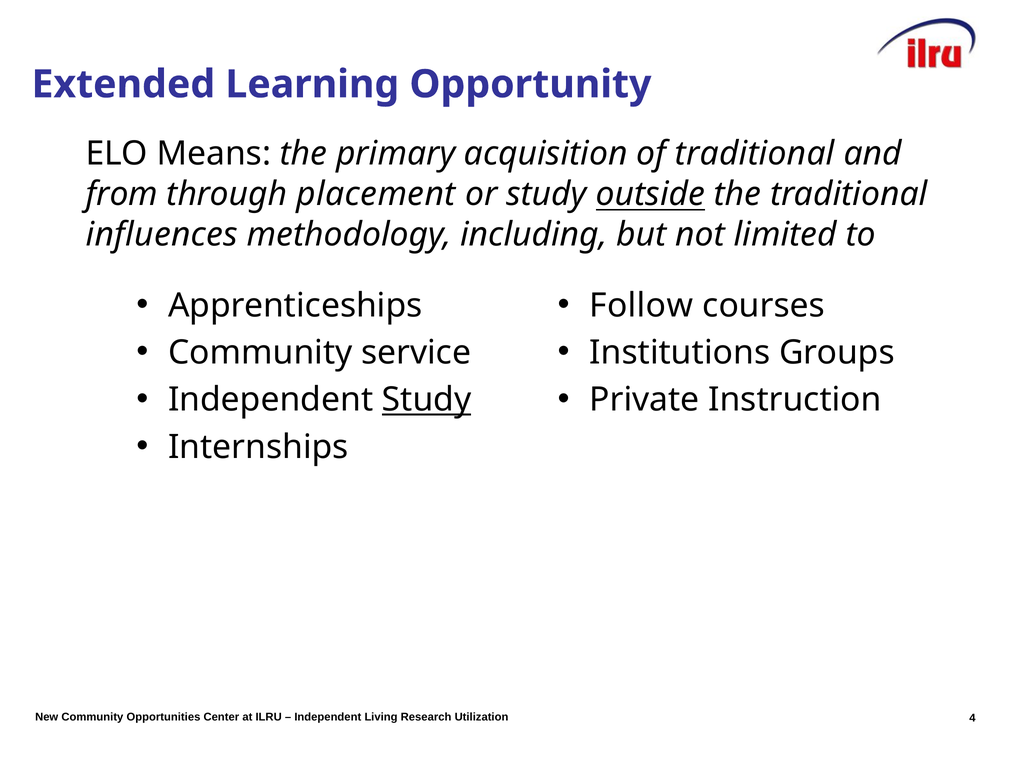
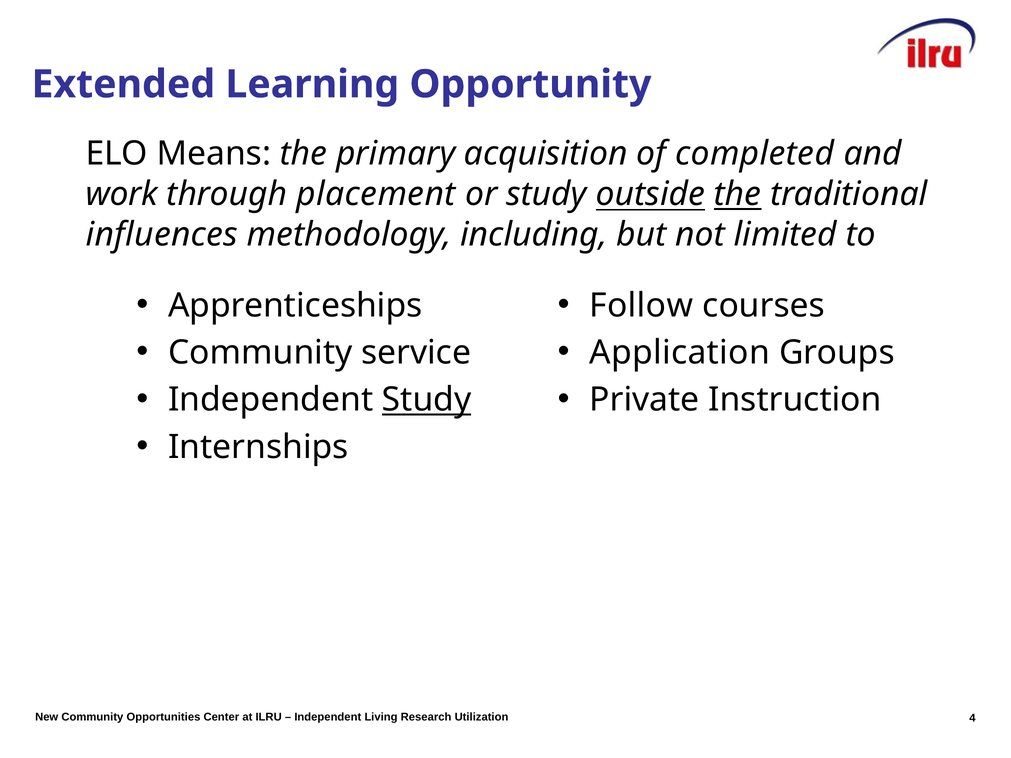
of traditional: traditional -> completed
from: from -> work
the at (738, 194) underline: none -> present
Institutions: Institutions -> Application
